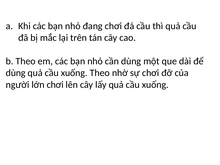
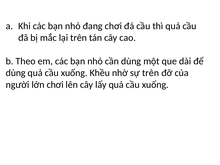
xuống Theo: Theo -> Khều
sự chơi: chơi -> trên
